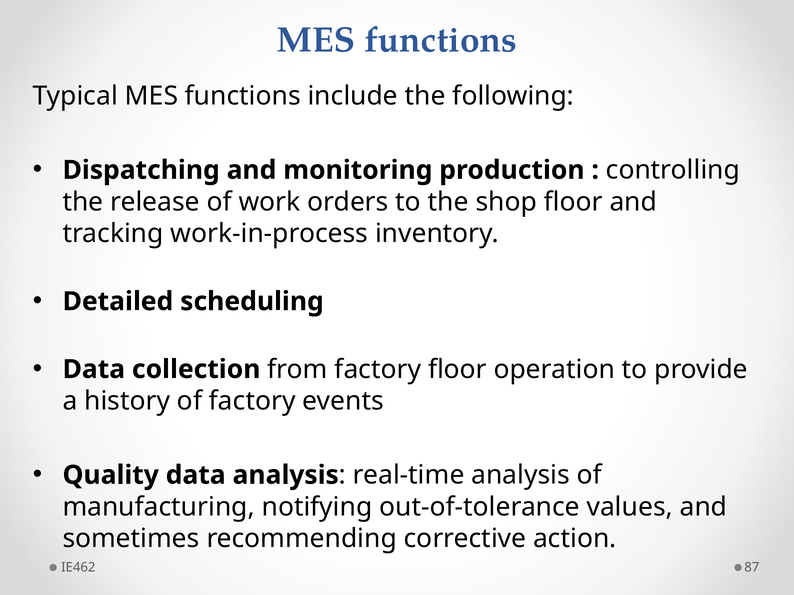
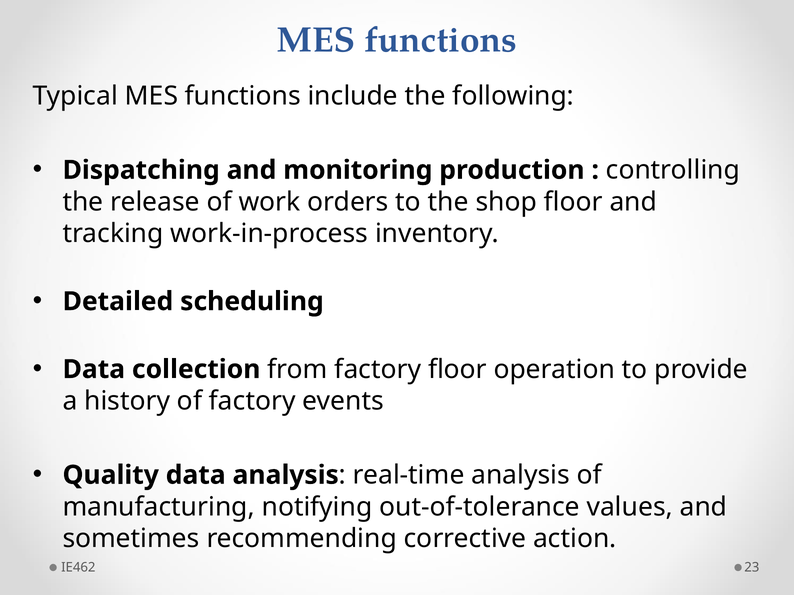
87: 87 -> 23
